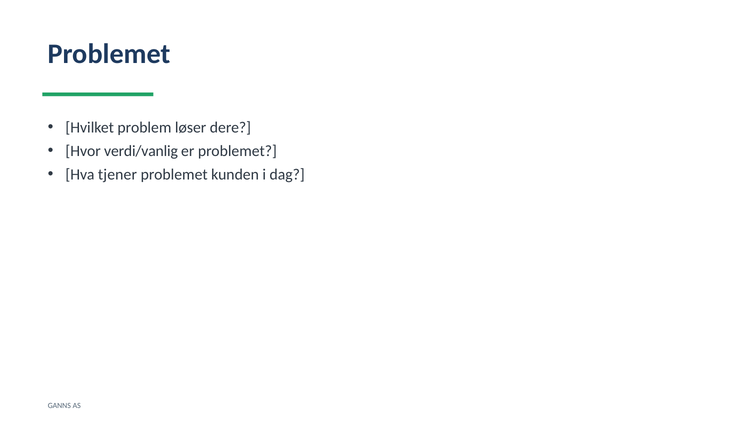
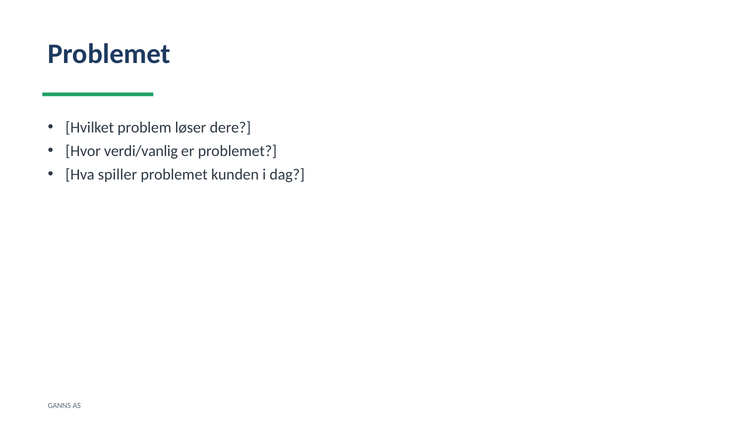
tjener: tjener -> spiller
